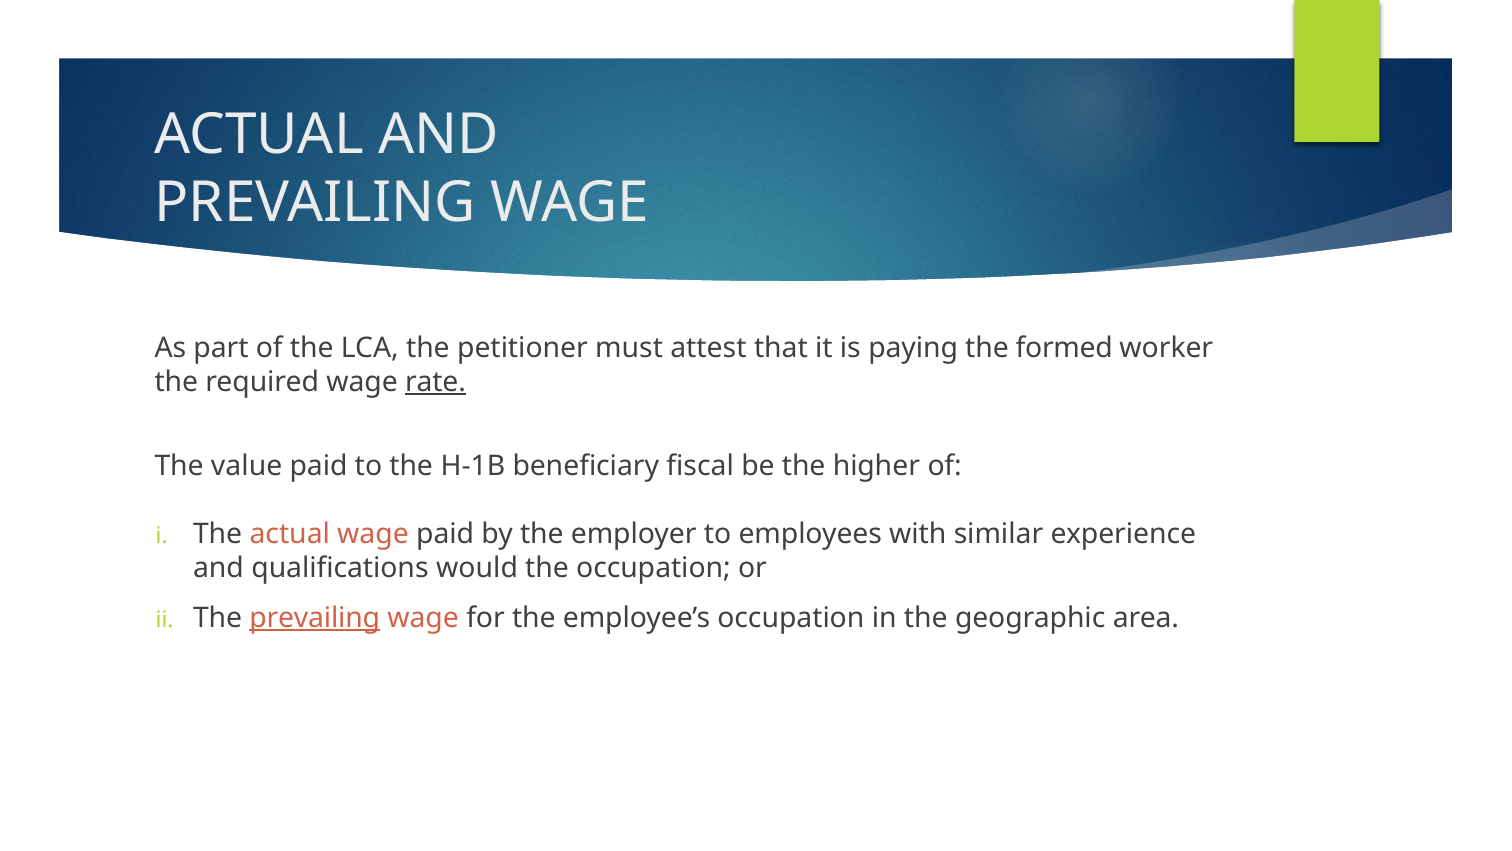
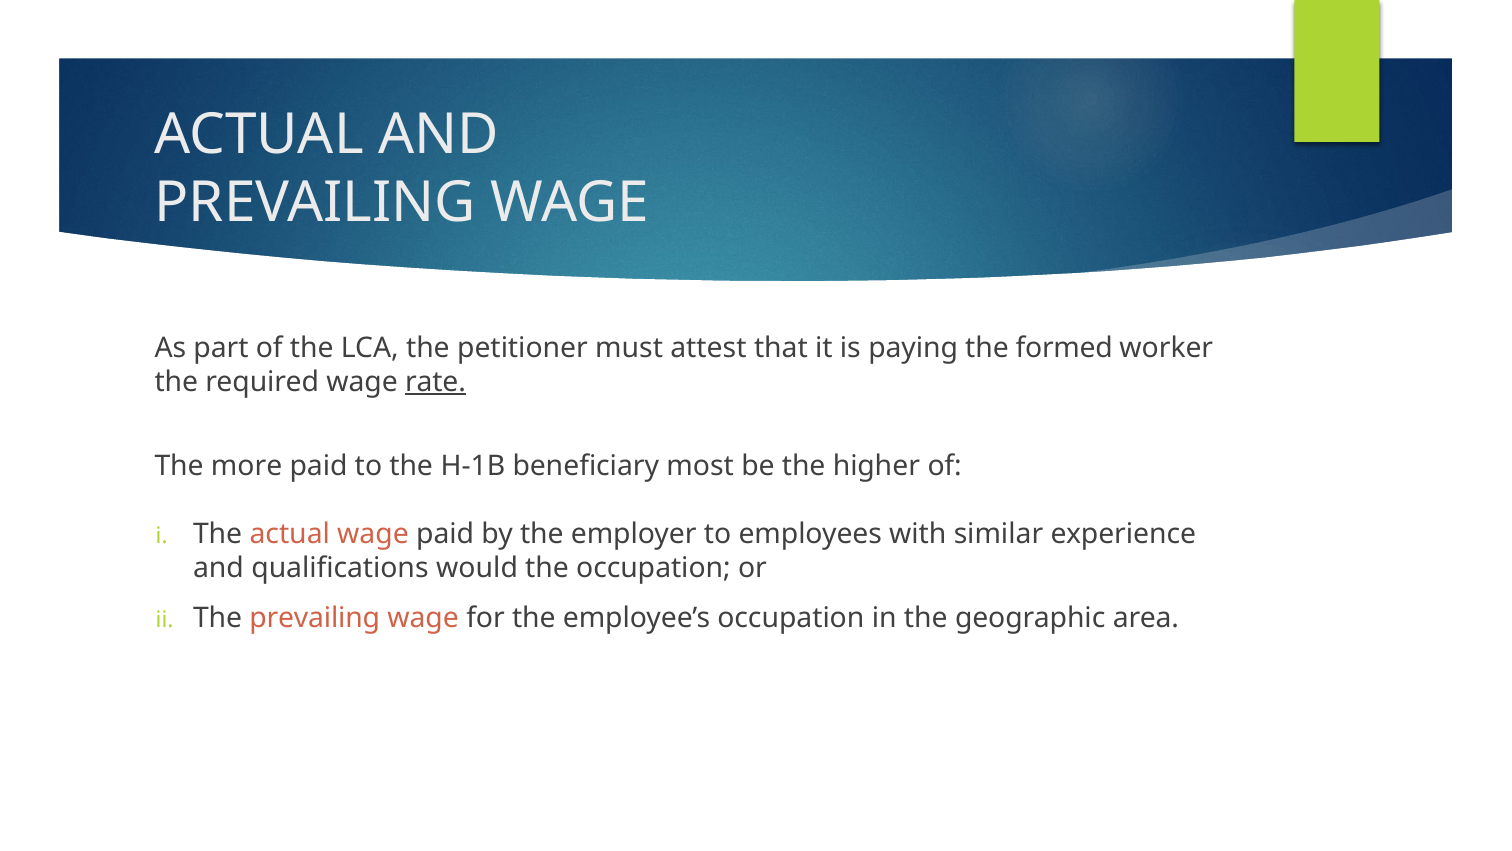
value: value -> more
fiscal: fiscal -> most
prevailing at (315, 618) underline: present -> none
